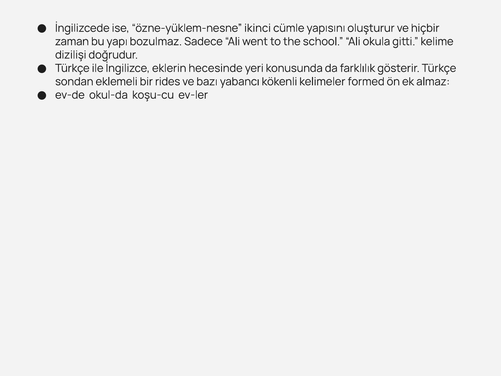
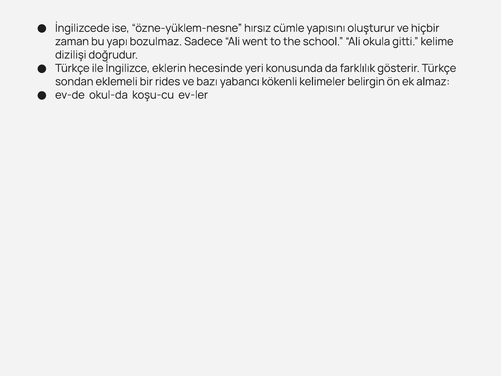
ikinci: ikinci -> hırsız
formed: formed -> belirgin
